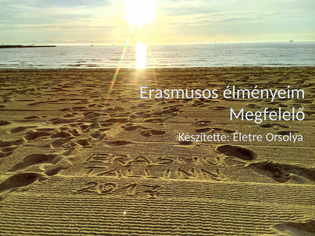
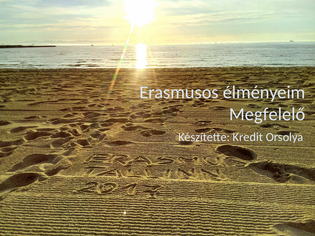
Életre: Életre -> Kredit
